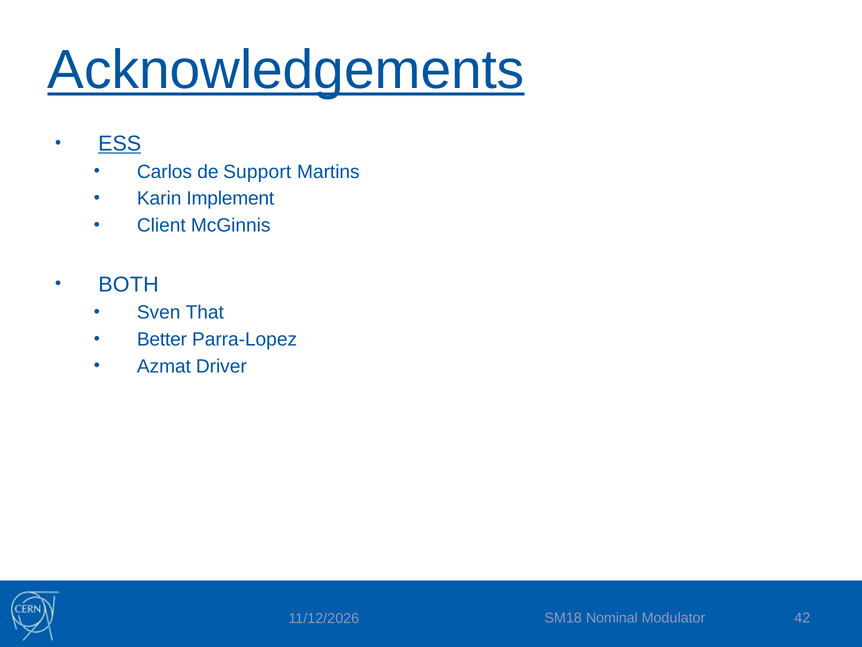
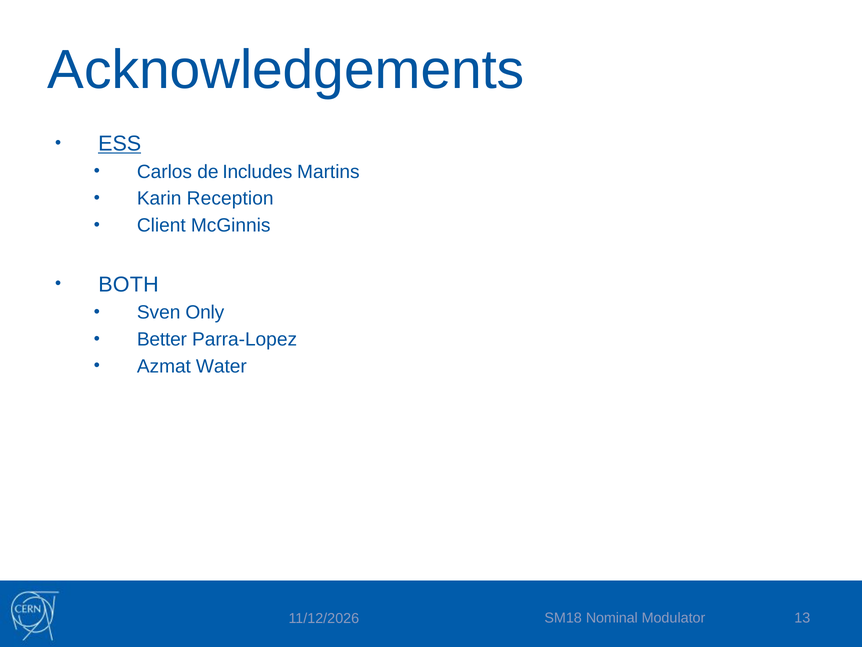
Acknowledgements underline: present -> none
Support: Support -> Includes
Implement: Implement -> Reception
That: That -> Only
Driver: Driver -> Water
42: 42 -> 13
